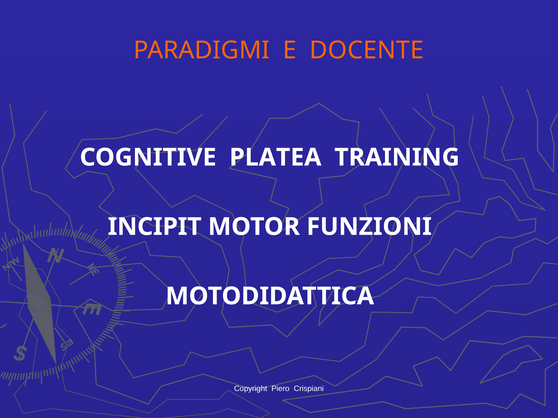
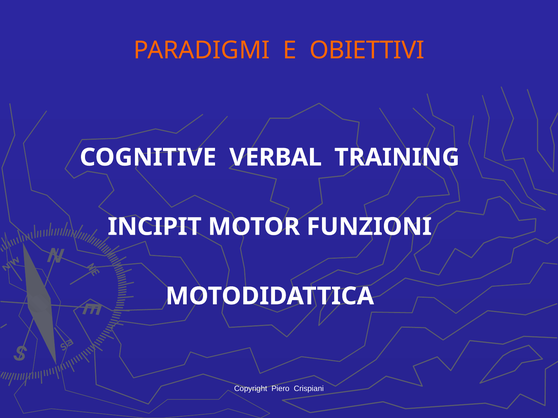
DOCENTE: DOCENTE -> OBIETTIVI
PLATEA: PLATEA -> VERBAL
